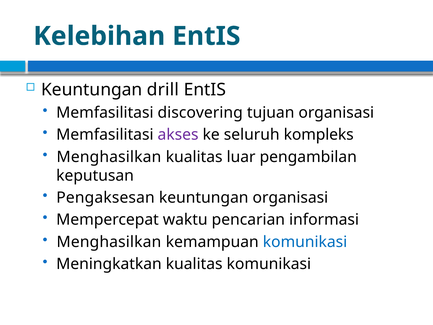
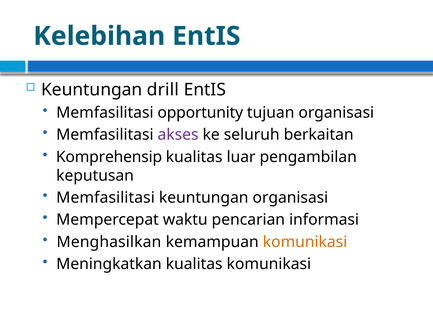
discovering: discovering -> opportunity
kompleks: kompleks -> berkaitan
Menghasilkan at (109, 157): Menghasilkan -> Komprehensip
Pengaksesan at (105, 198): Pengaksesan -> Memfasilitasi
komunikasi at (305, 242) colour: blue -> orange
